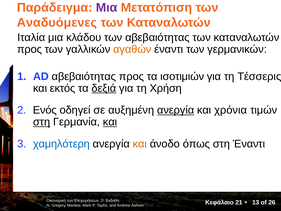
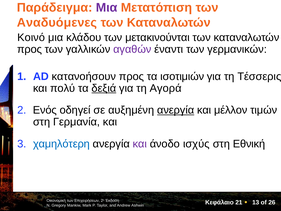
Ιταλία: Ιταλία -> Κοινό
των αβεβαιότητας: αβεβαιότητας -> μετακινούνται
αγαθών colour: orange -> purple
AD αβεβαιότητας: αβεβαιότητας -> κατανοήσουν
εκτός: εκτός -> πολύ
Χρήση: Χρήση -> Αγορά
χρόνια: χρόνια -> μέλλον
στη at (42, 122) underline: present -> none
και at (110, 122) underline: present -> none
και at (140, 144) colour: orange -> purple
όπως: όπως -> ισχύς
στη Έναντι: Έναντι -> Εθνική
